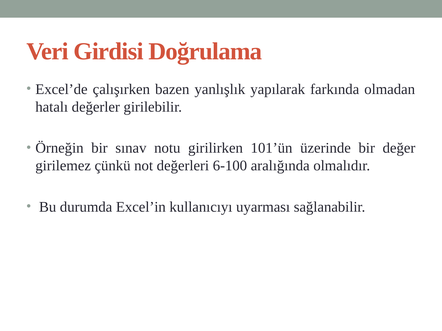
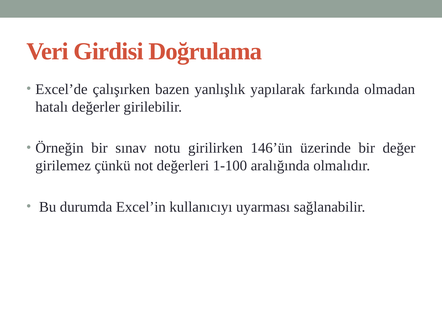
101’ün: 101’ün -> 146’ün
6-100: 6-100 -> 1-100
